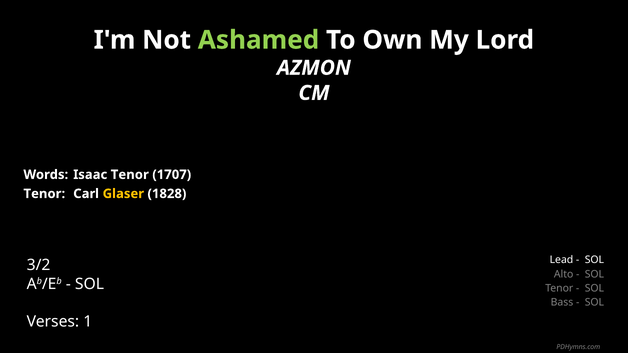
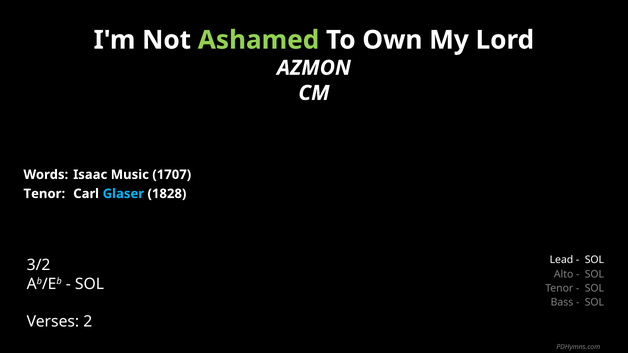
Isaac Tenor: Tenor -> Music
Glaser colour: yellow -> light blue
1: 1 -> 2
